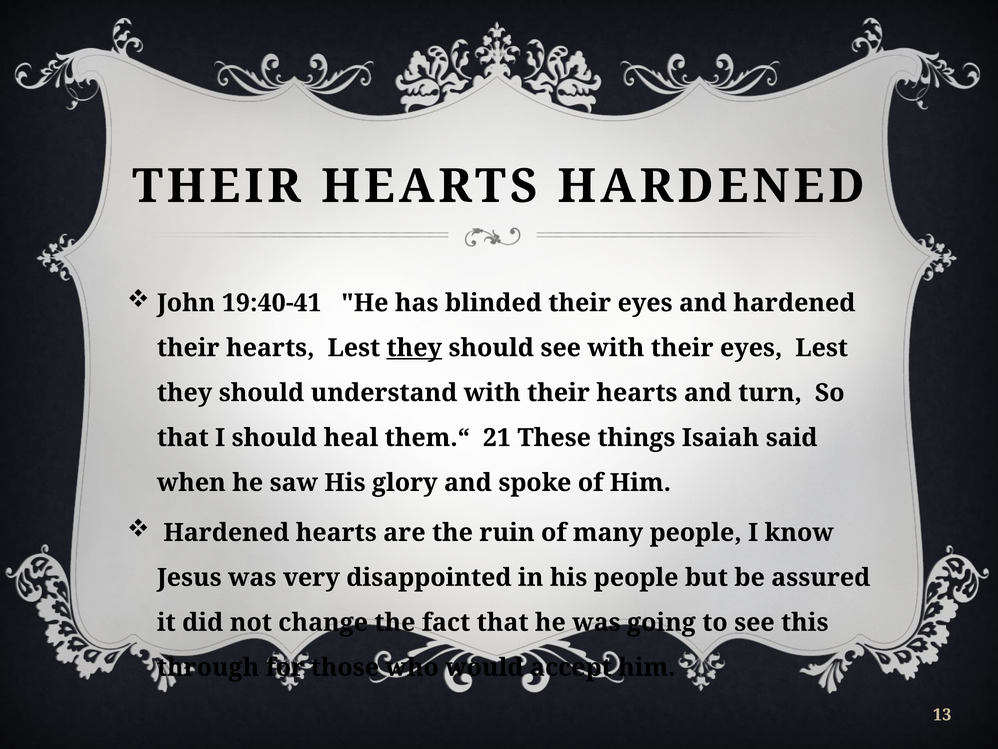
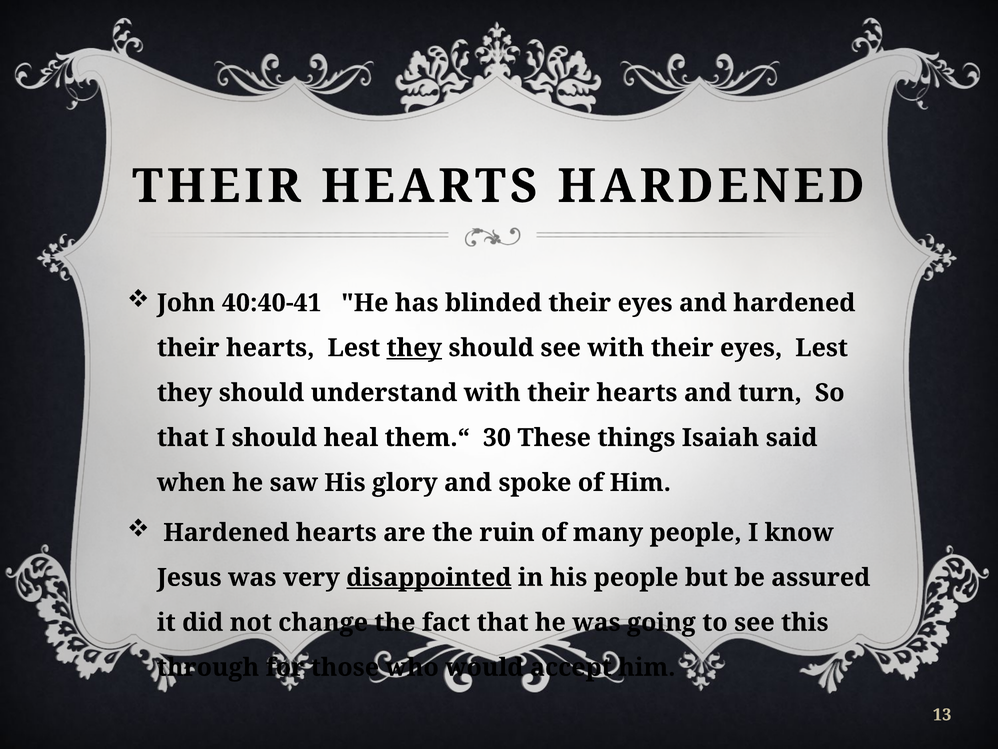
19:40-41: 19:40-41 -> 40:40-41
21: 21 -> 30
disappointed underline: none -> present
